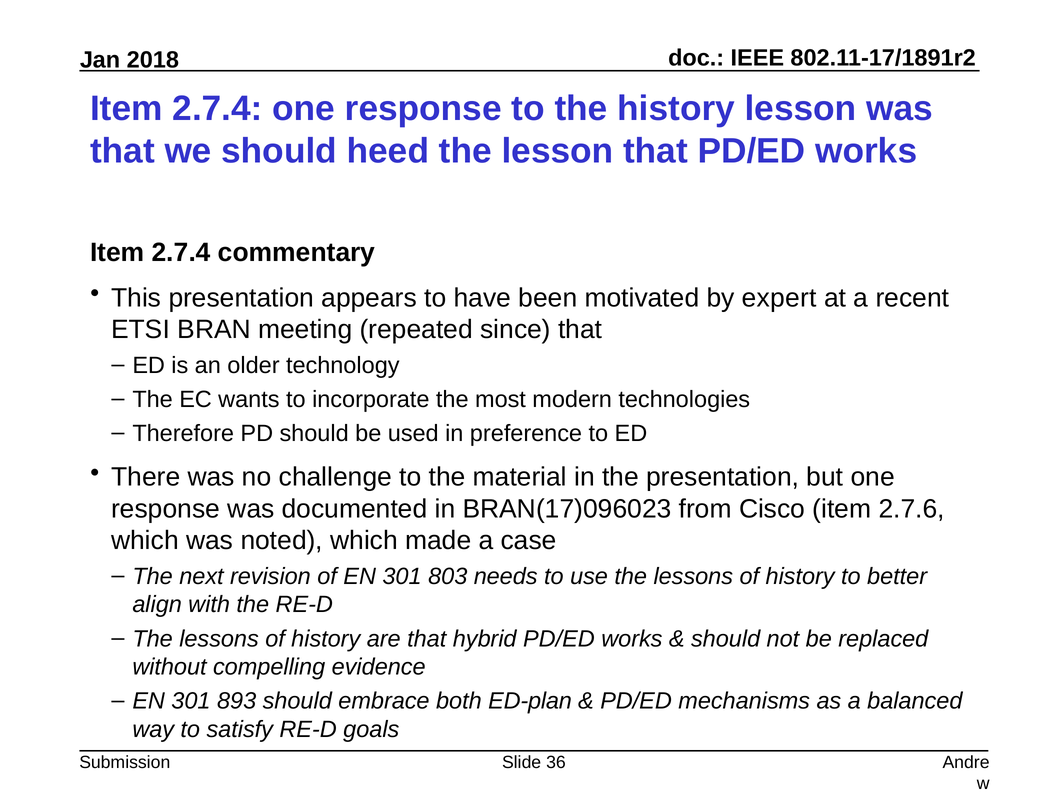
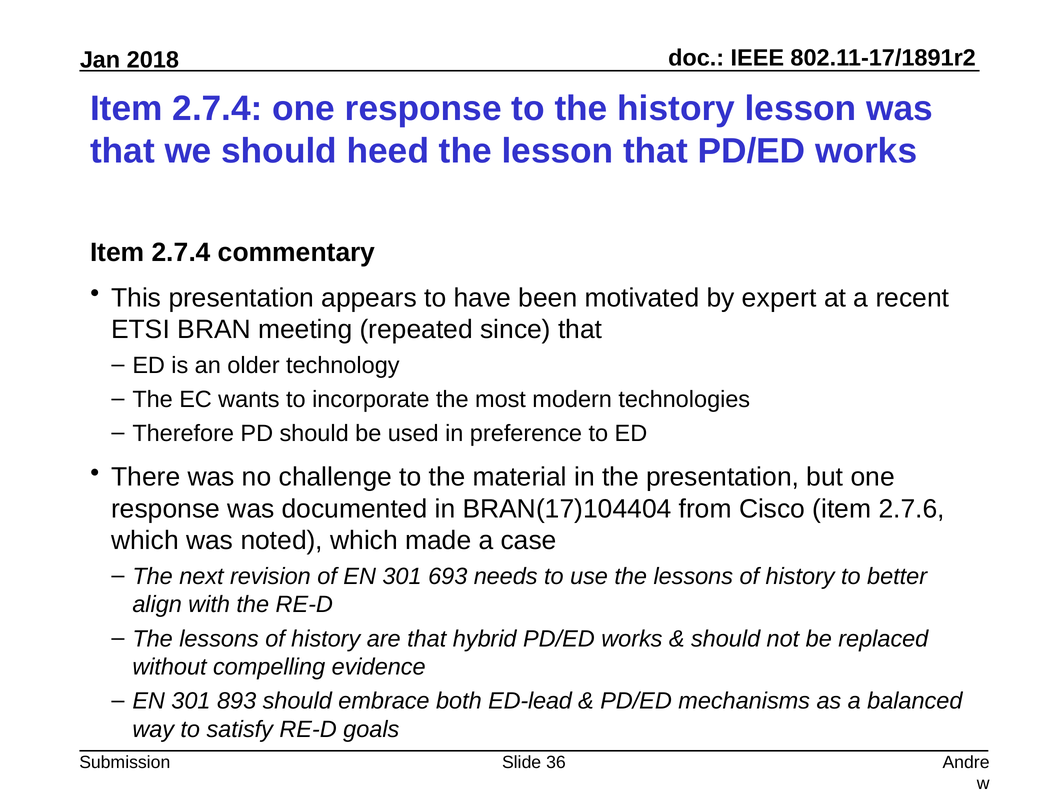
BRAN(17)096023: BRAN(17)096023 -> BRAN(17)104404
803: 803 -> 693
ED-plan: ED-plan -> ED-lead
